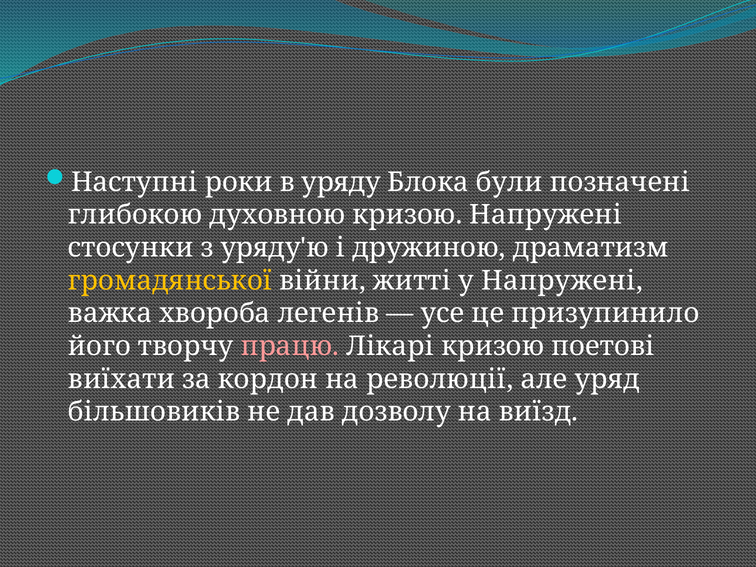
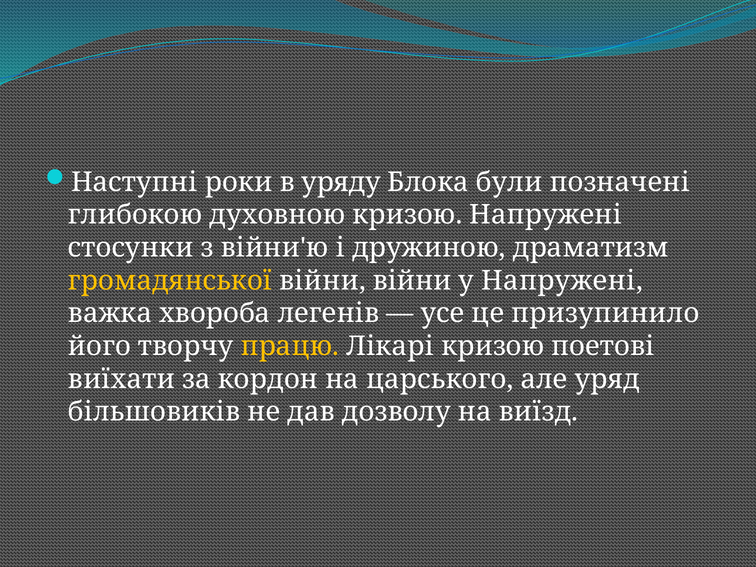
уряду'ю: уряду'ю -> війни'ю
війни житті: житті -> війни
працю colour: pink -> yellow
революції: революції -> царського
